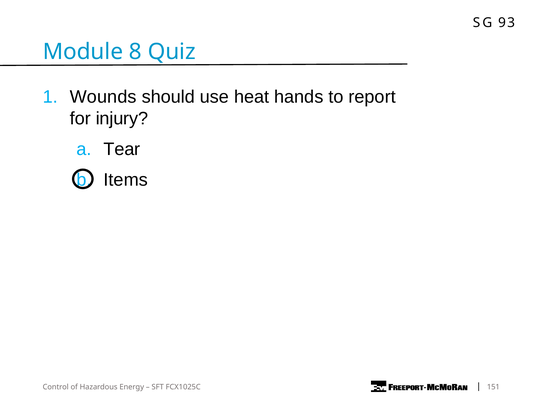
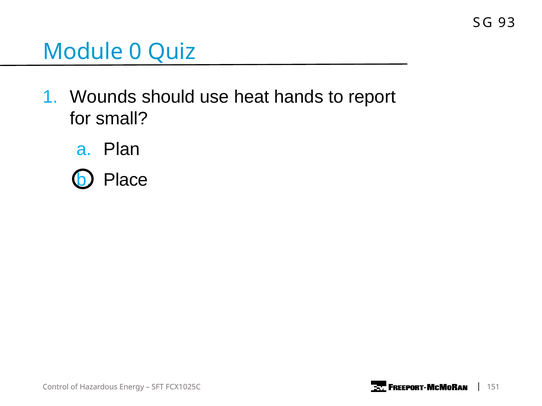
8: 8 -> 0
injury: injury -> small
Tear: Tear -> Plan
Items: Items -> Place
